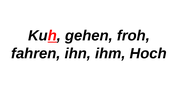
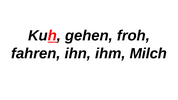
Hoch: Hoch -> Milch
